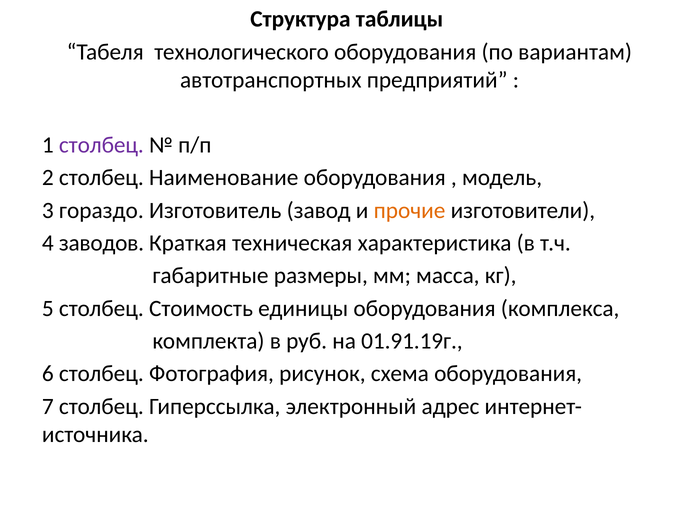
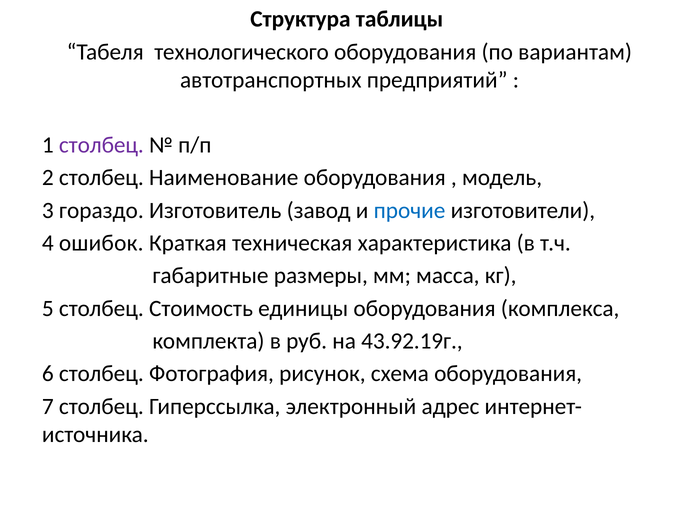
прочие colour: orange -> blue
заводов: заводов -> ошибок
01.91.19г: 01.91.19г -> 43.92.19г
